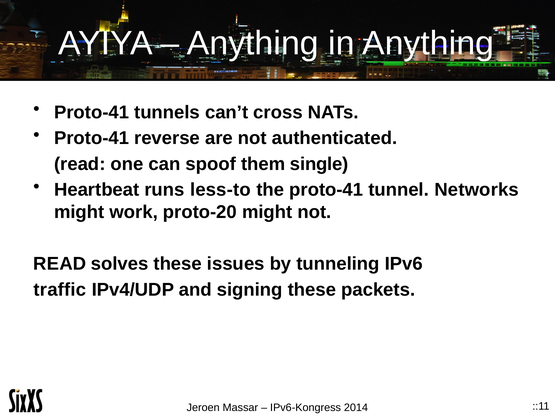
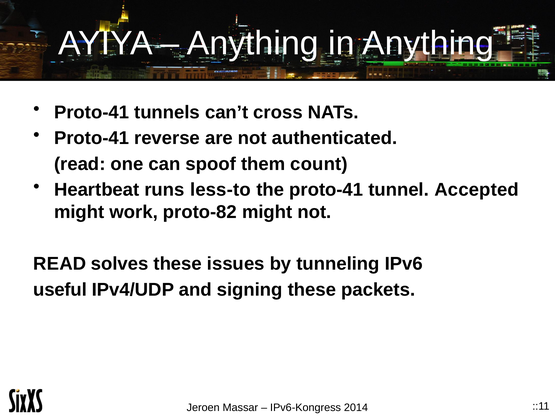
single: single -> count
Networks: Networks -> Accepted
proto-20: proto-20 -> proto-82
traffic: traffic -> useful
